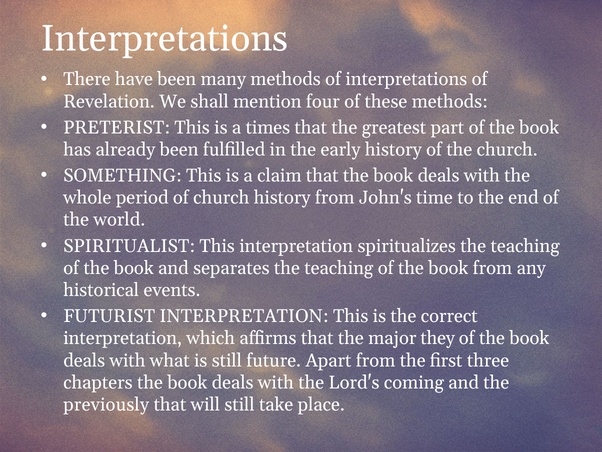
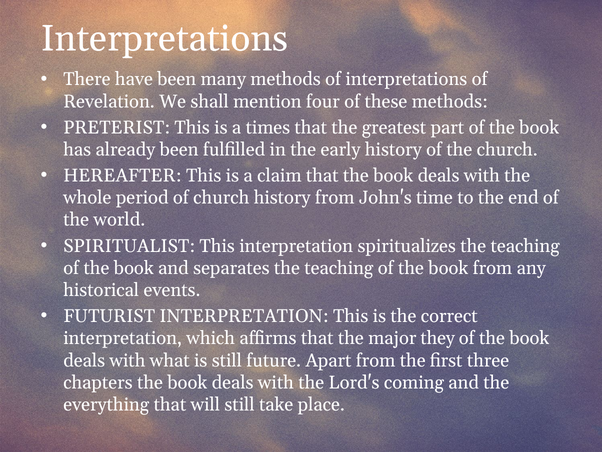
SOMETHING: SOMETHING -> HEREAFTER
previously: previously -> everything
